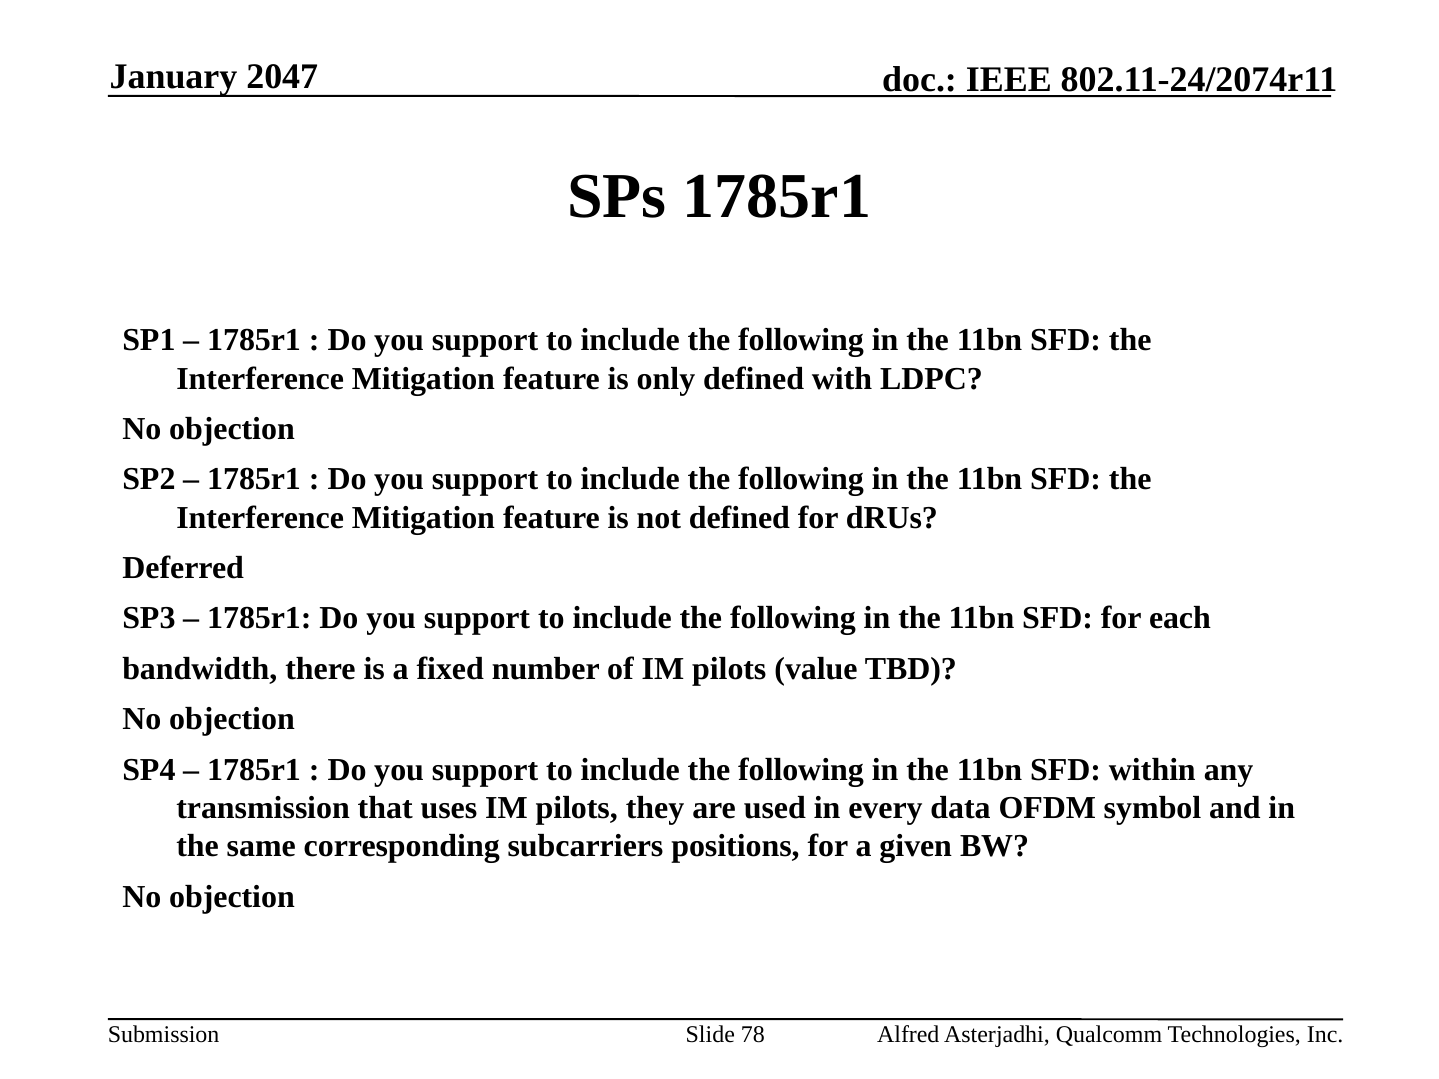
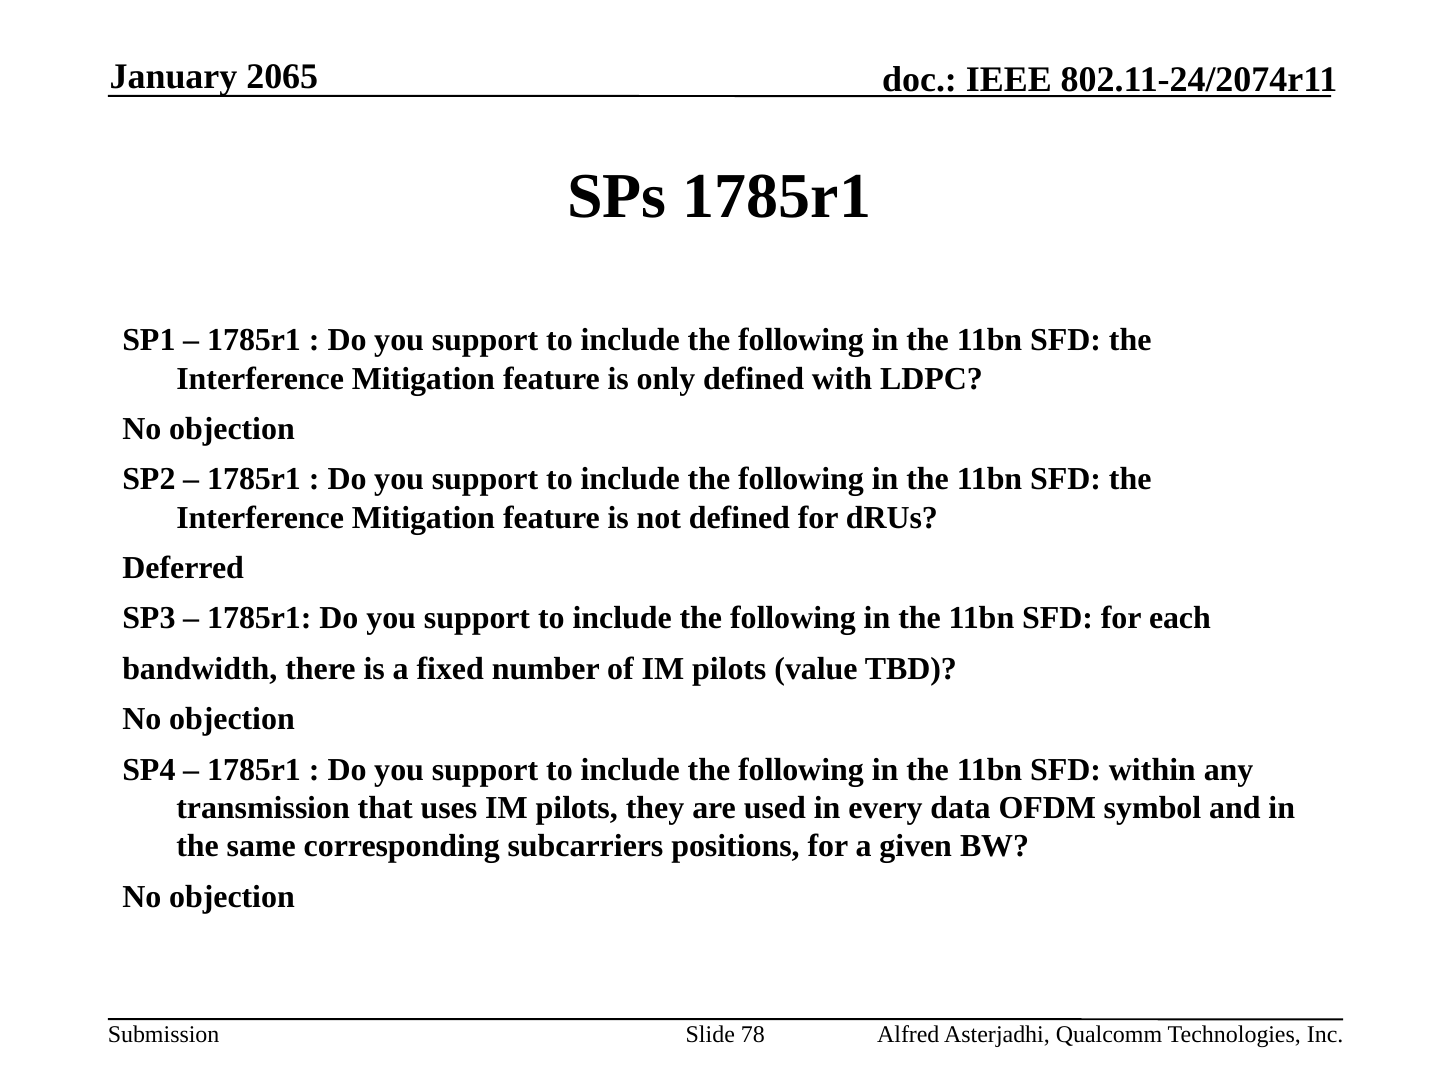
2047: 2047 -> 2065
